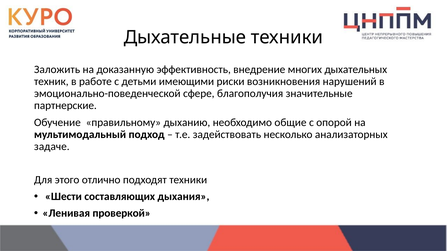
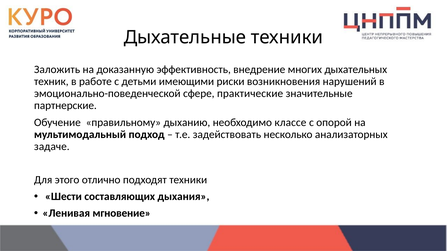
благополучия: благополучия -> практические
общие: общие -> классе
проверкой: проверкой -> мгновение
